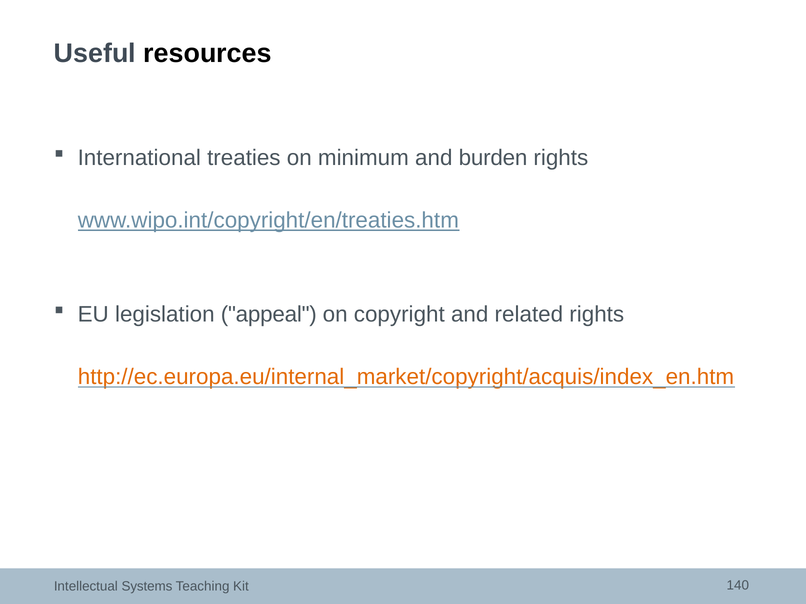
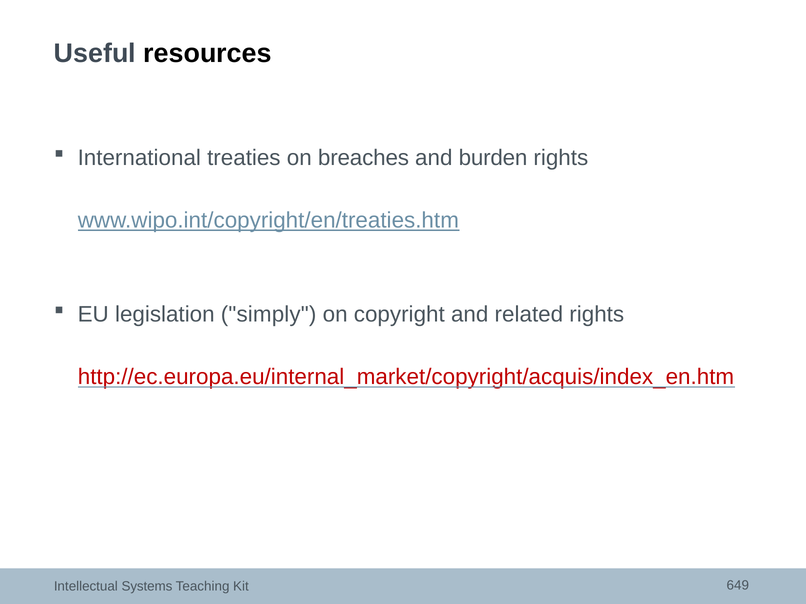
minimum: minimum -> breaches
appeal: appeal -> simply
http://ec.europa.eu/internal_market/copyright/acquis/index_en.htm colour: orange -> red
140: 140 -> 649
